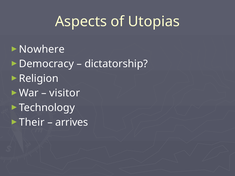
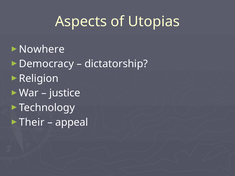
visitor: visitor -> justice
arrives: arrives -> appeal
